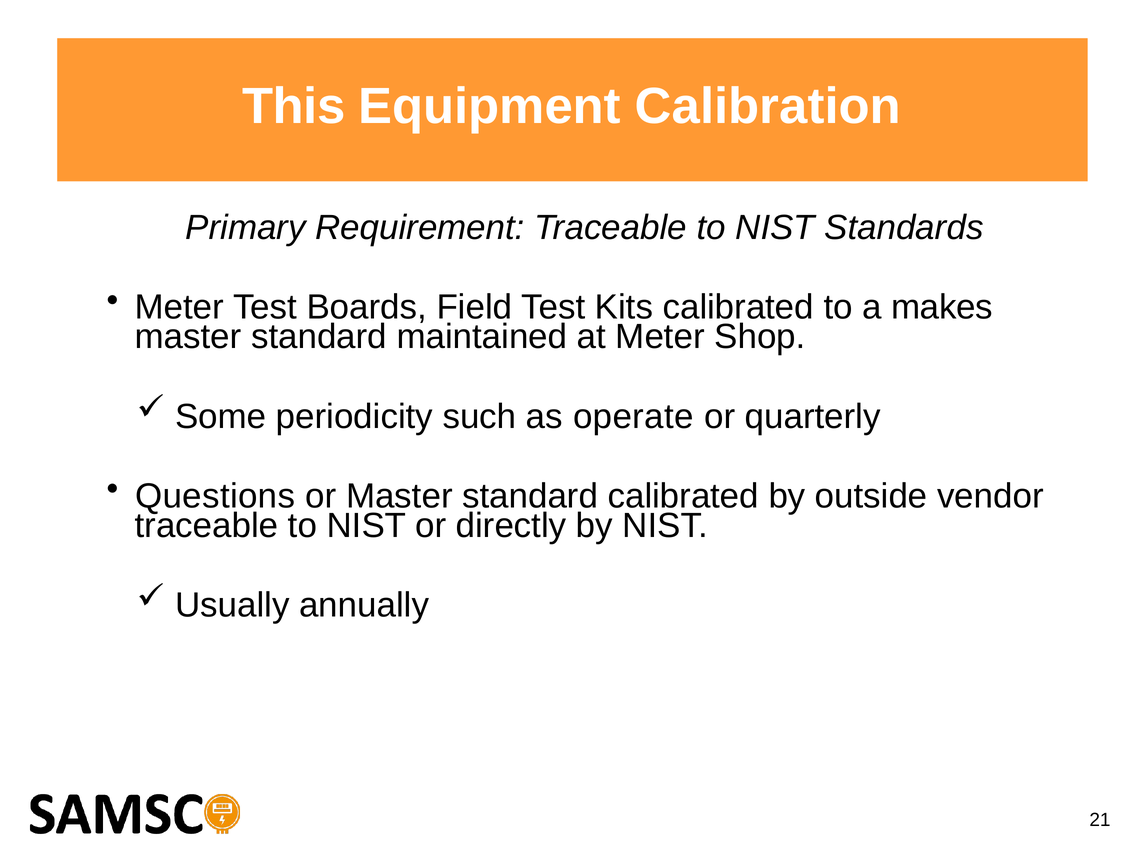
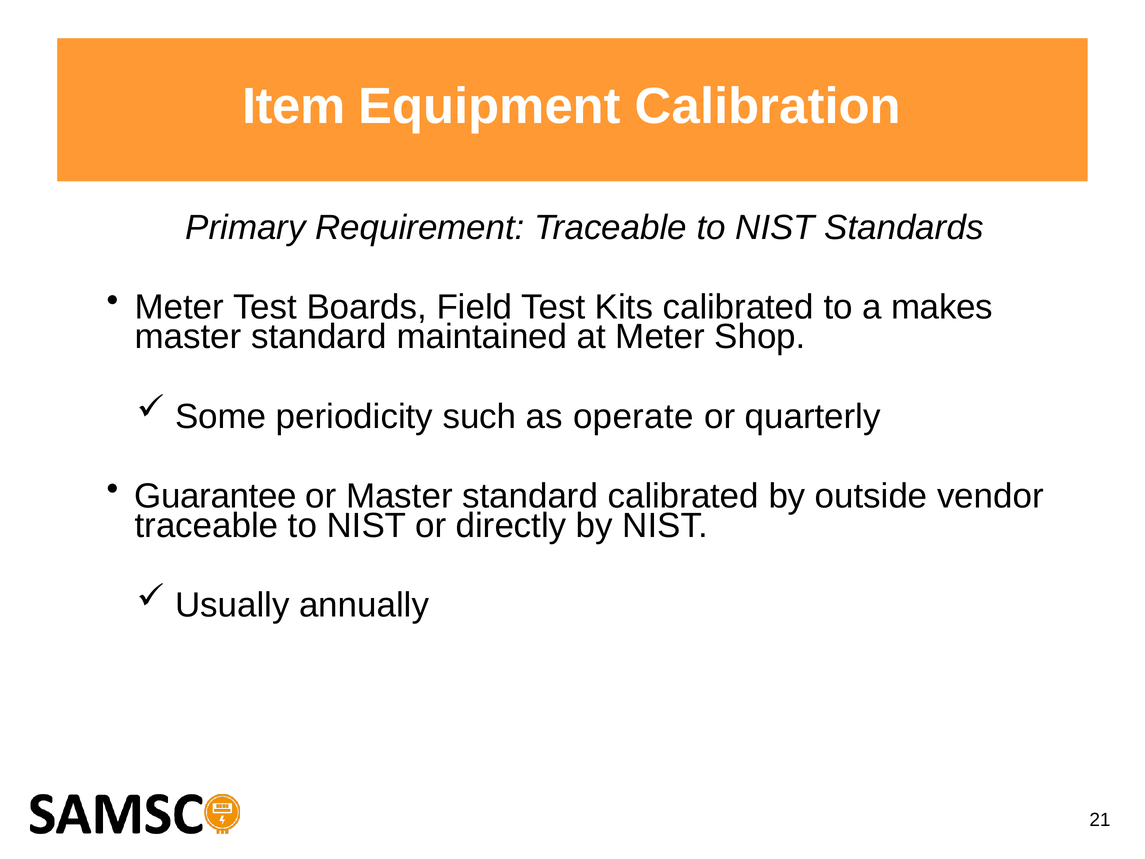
This: This -> Item
Questions: Questions -> Guarantee
